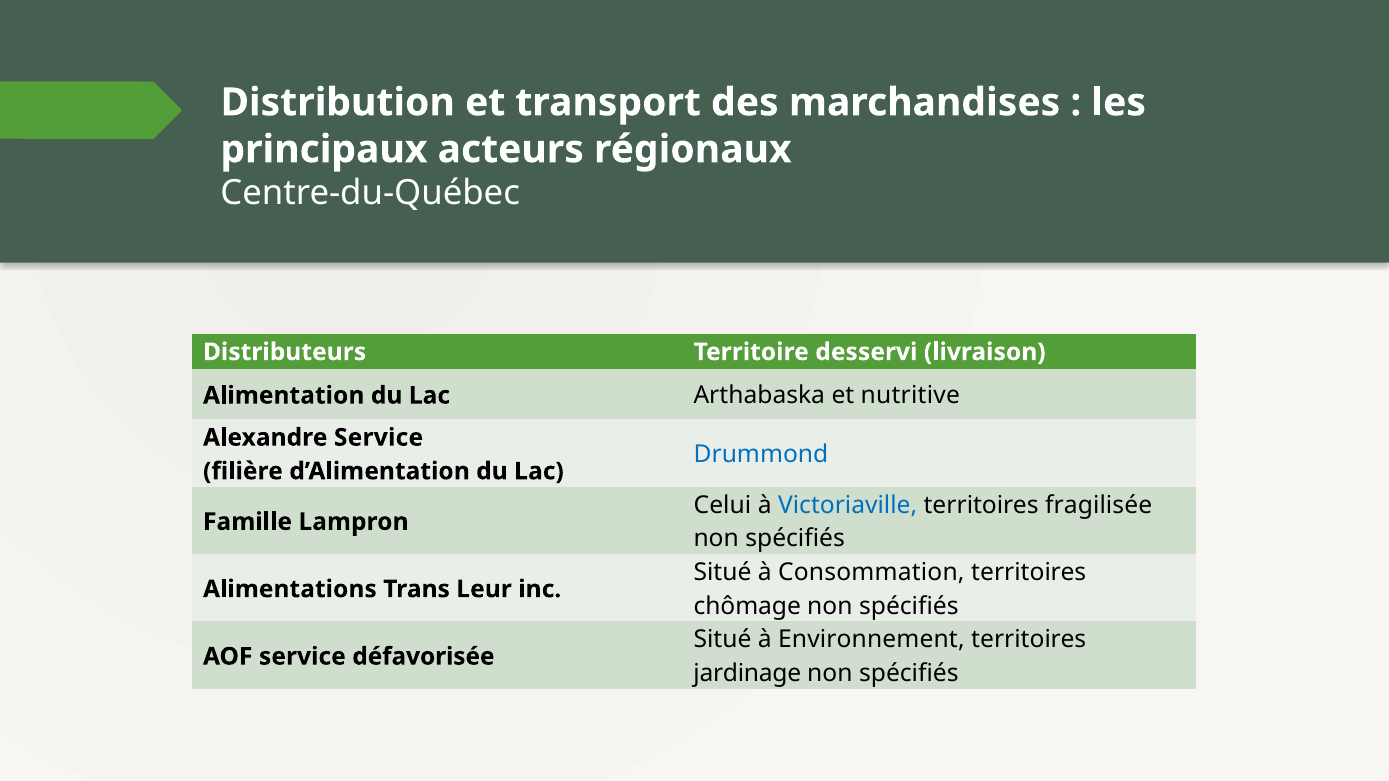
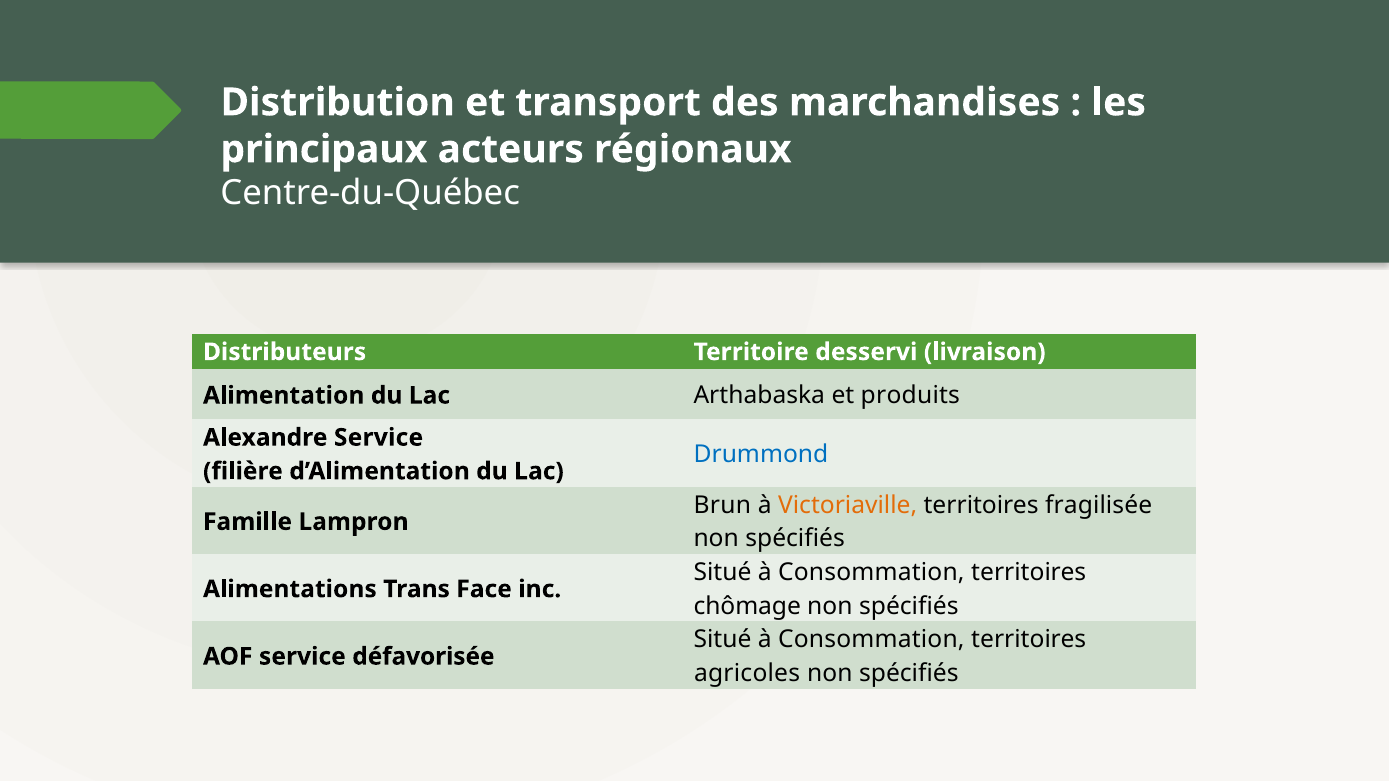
nutritive: nutritive -> produits
Celui: Celui -> Brun
Victoriaville colour: blue -> orange
Leur: Leur -> Face
Environnement at (871, 640): Environnement -> Consommation
jardinage: jardinage -> agricoles
